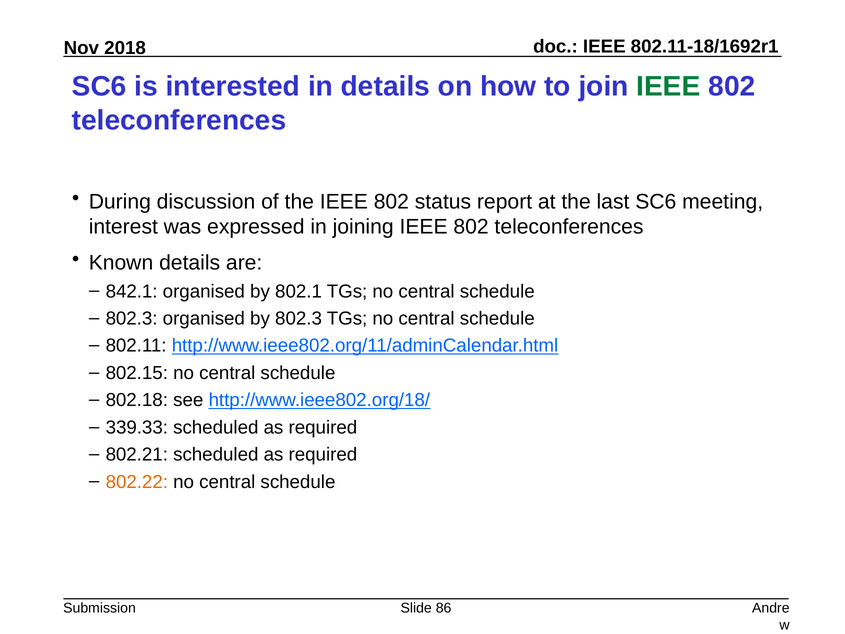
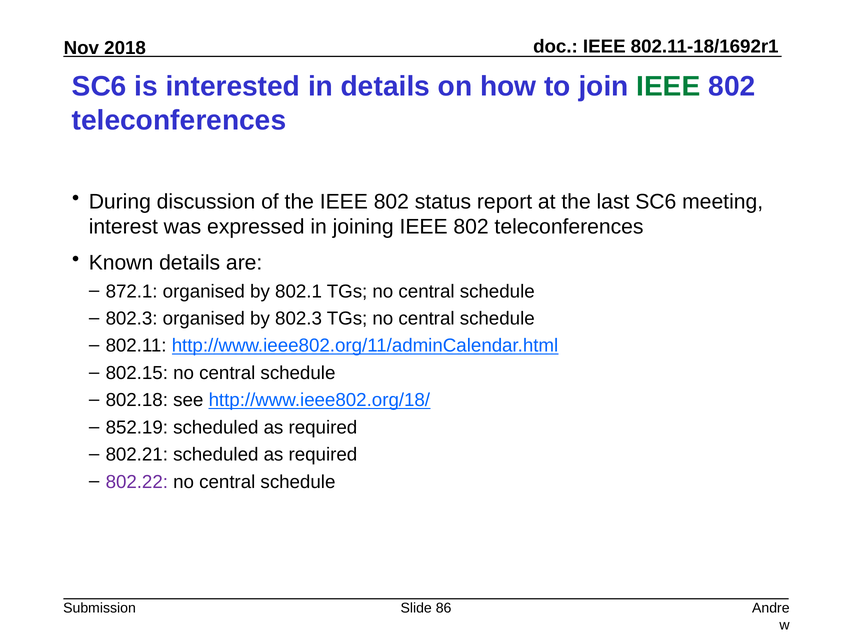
842.1: 842.1 -> 872.1
339.33: 339.33 -> 852.19
802.22 colour: orange -> purple
